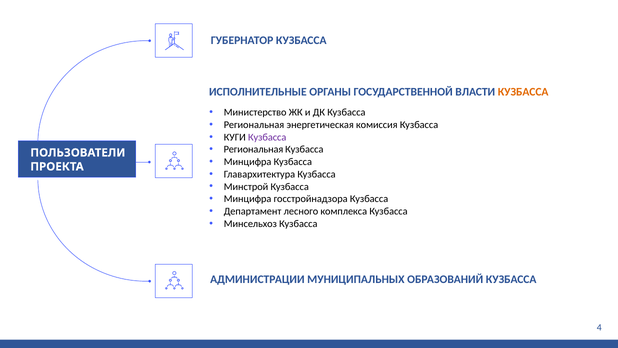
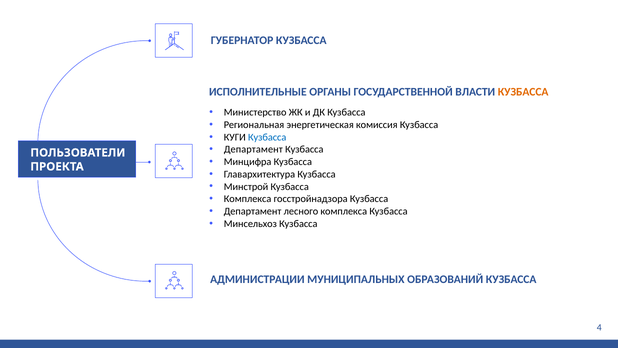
Кузбасса at (267, 137) colour: purple -> blue
Региональная at (253, 149): Региональная -> Департамент
Минцифра at (248, 199): Минцифра -> Комплекса
